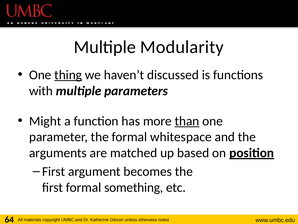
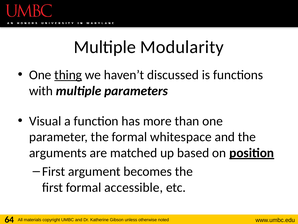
Might: Might -> Visual
than underline: present -> none
something: something -> accessible
